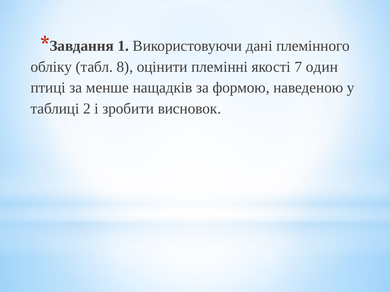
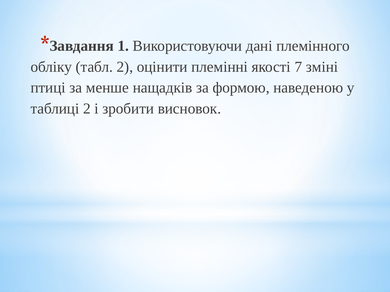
табл 8: 8 -> 2
один: один -> зміні
